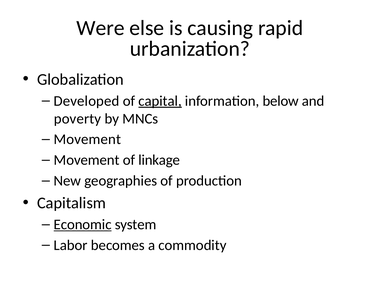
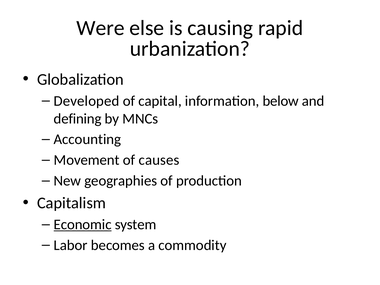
capital underline: present -> none
poverty: poverty -> defining
Movement at (87, 139): Movement -> Accounting
linkage: linkage -> causes
